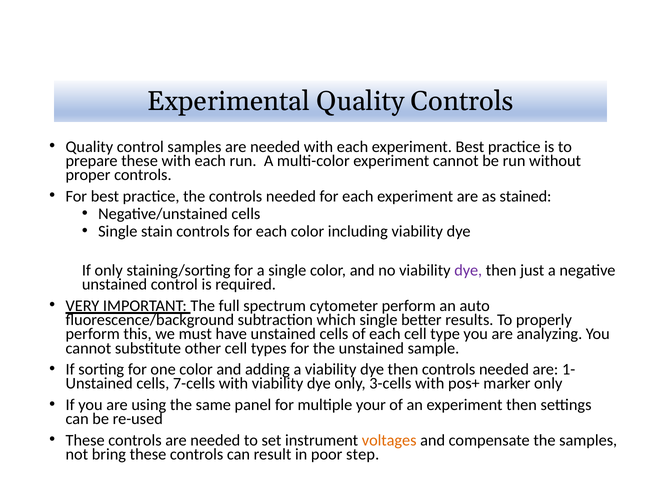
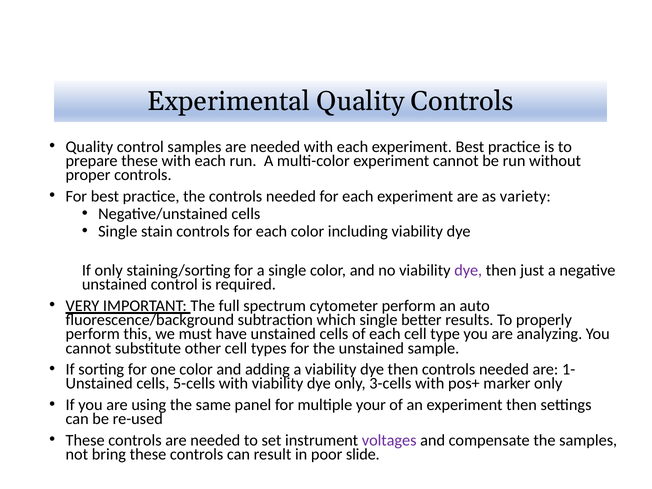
stained: stained -> variety
7-cells: 7-cells -> 5-cells
voltages colour: orange -> purple
step: step -> slide
